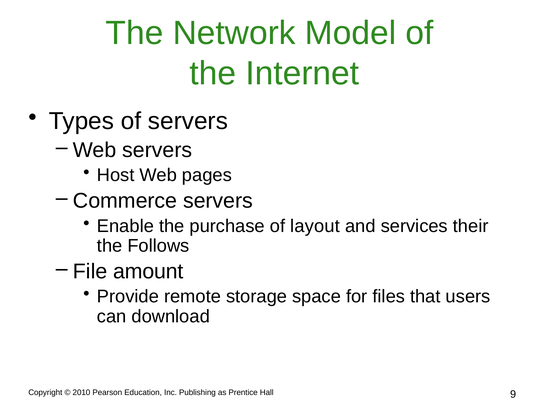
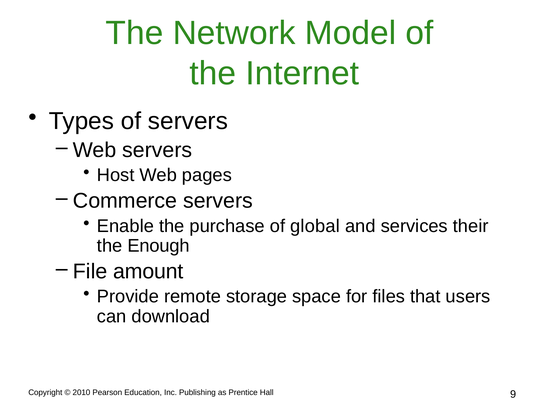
layout: layout -> global
Follows: Follows -> Enough
